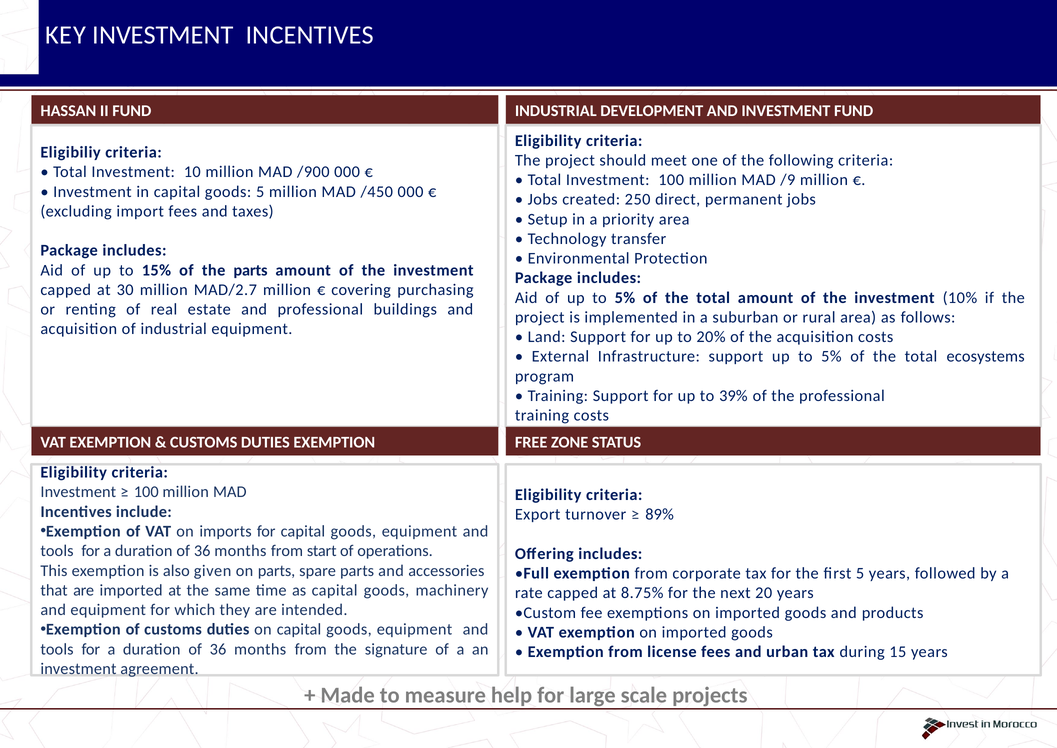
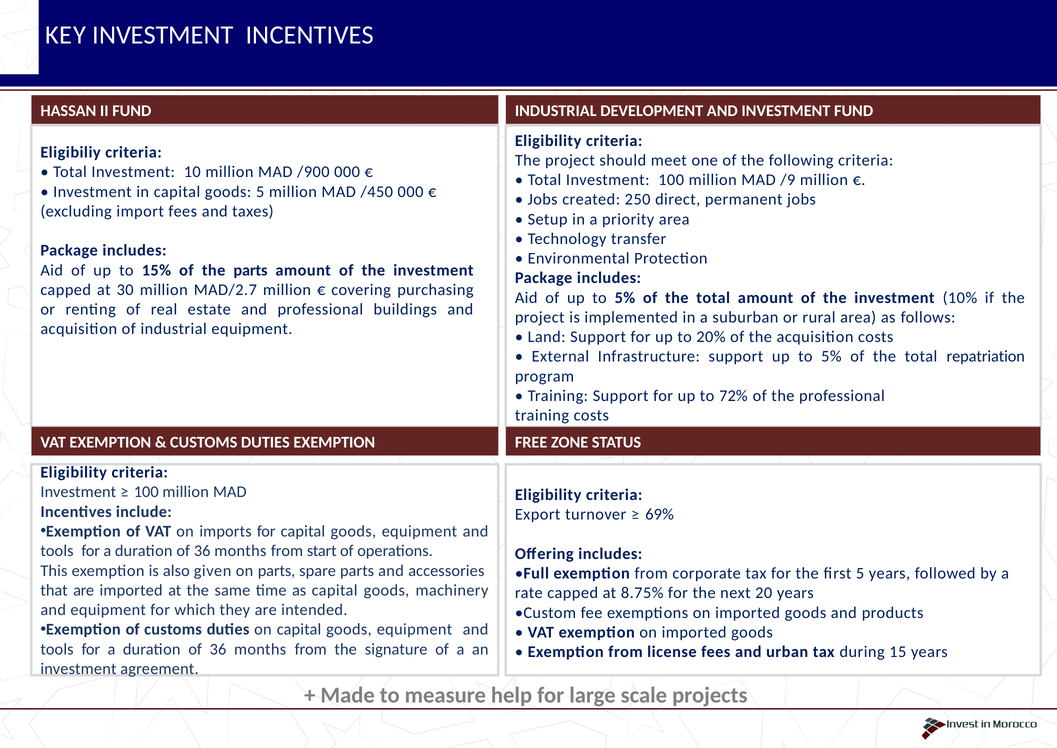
ecosystems: ecosystems -> repatriation
39%: 39% -> 72%
89%: 89% -> 69%
